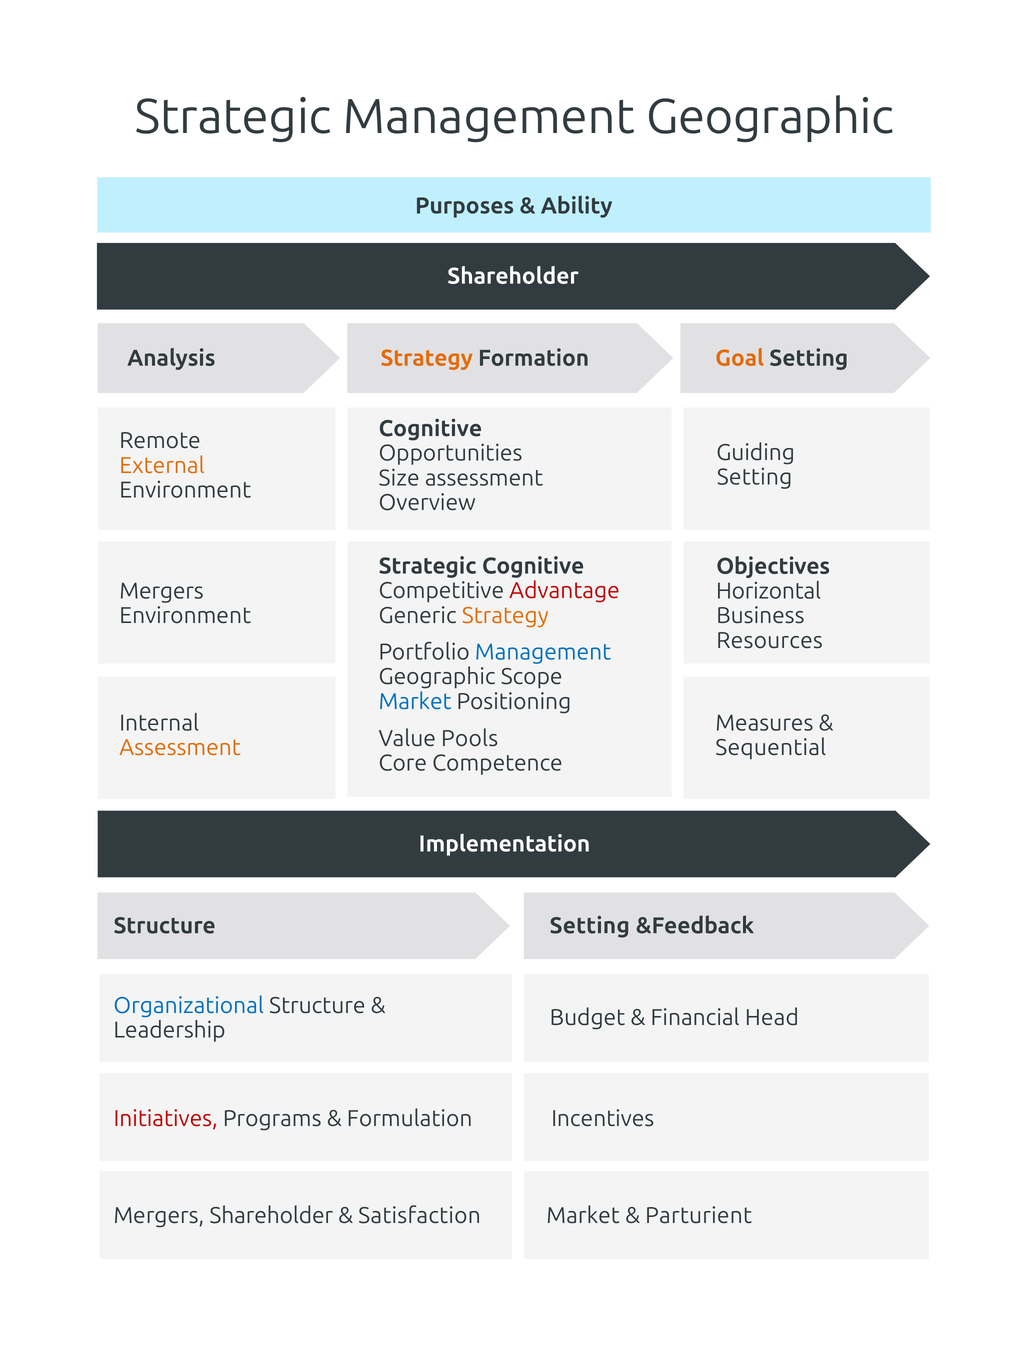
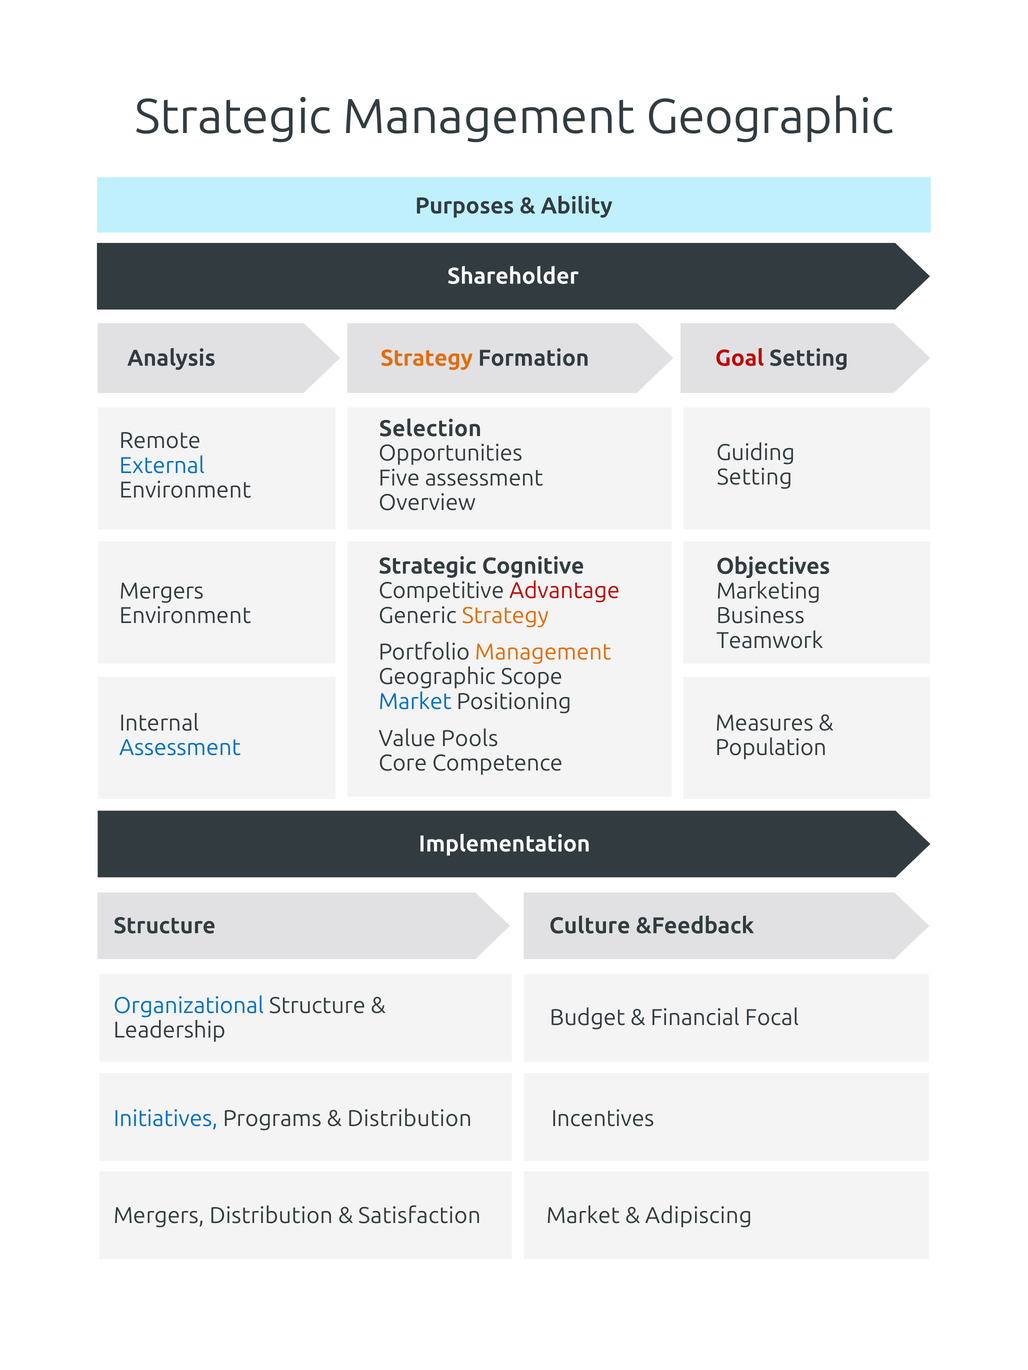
Goal colour: orange -> red
Cognitive at (430, 429): Cognitive -> Selection
External colour: orange -> blue
Size: Size -> Five
Horizontal: Horizontal -> Marketing
Resources: Resources -> Teamwork
Management at (543, 652) colour: blue -> orange
Assessment at (180, 748) colour: orange -> blue
Sequential: Sequential -> Population
Setting at (590, 926): Setting -> Culture
Head: Head -> Focal
Initiatives colour: red -> blue
Formulation at (410, 1119): Formulation -> Distribution
Mergers Shareholder: Shareholder -> Distribution
Parturient: Parturient -> Adipiscing
